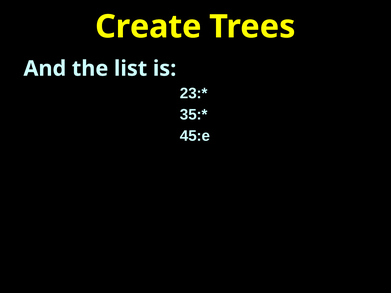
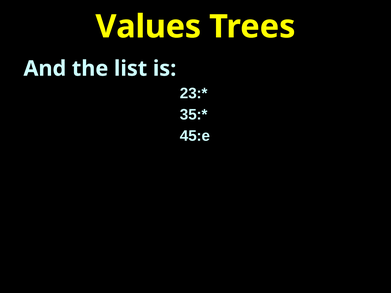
Create: Create -> Values
